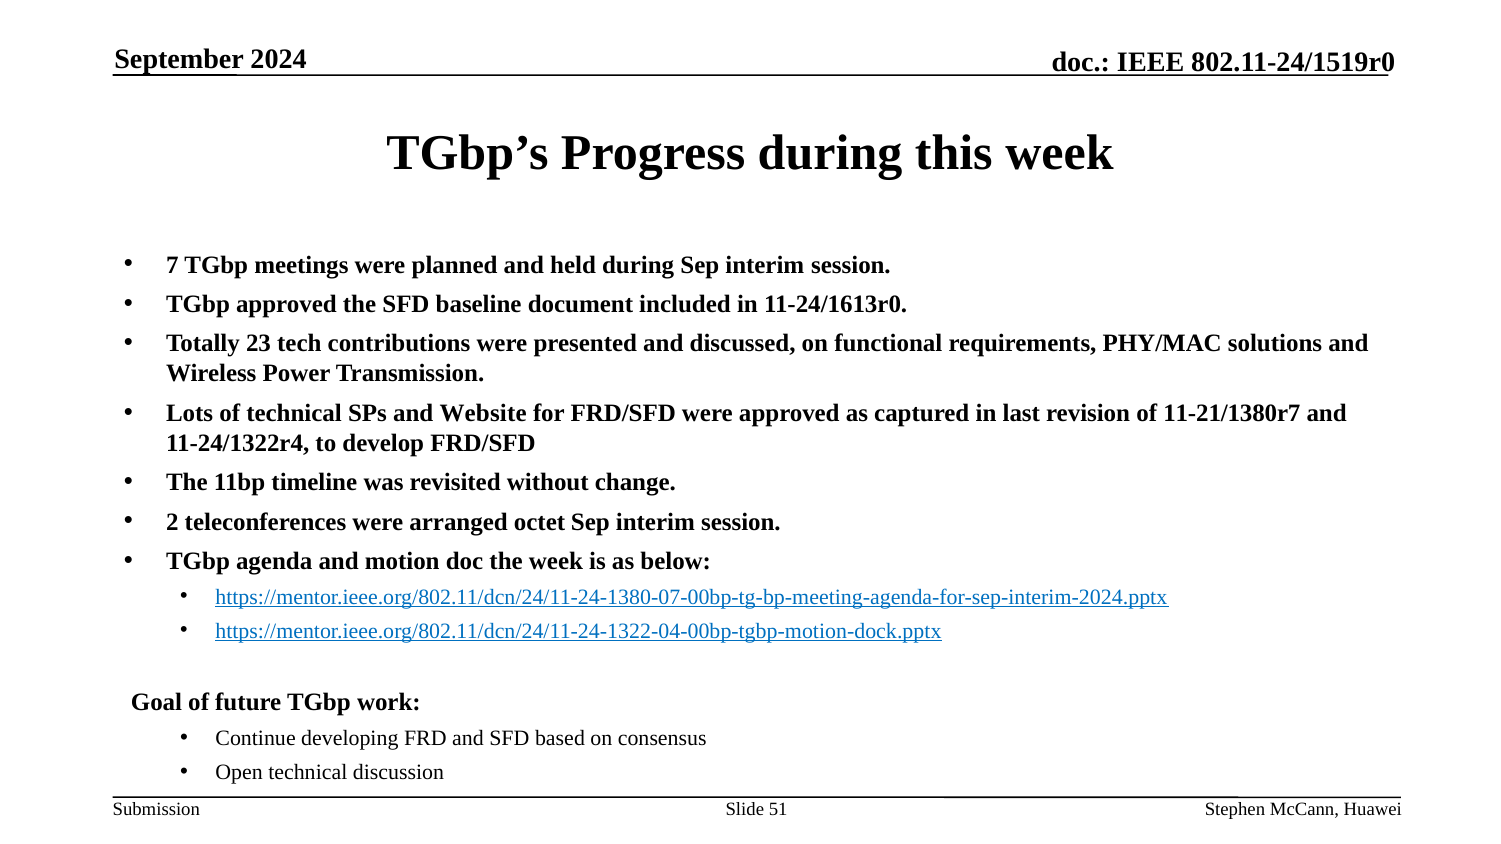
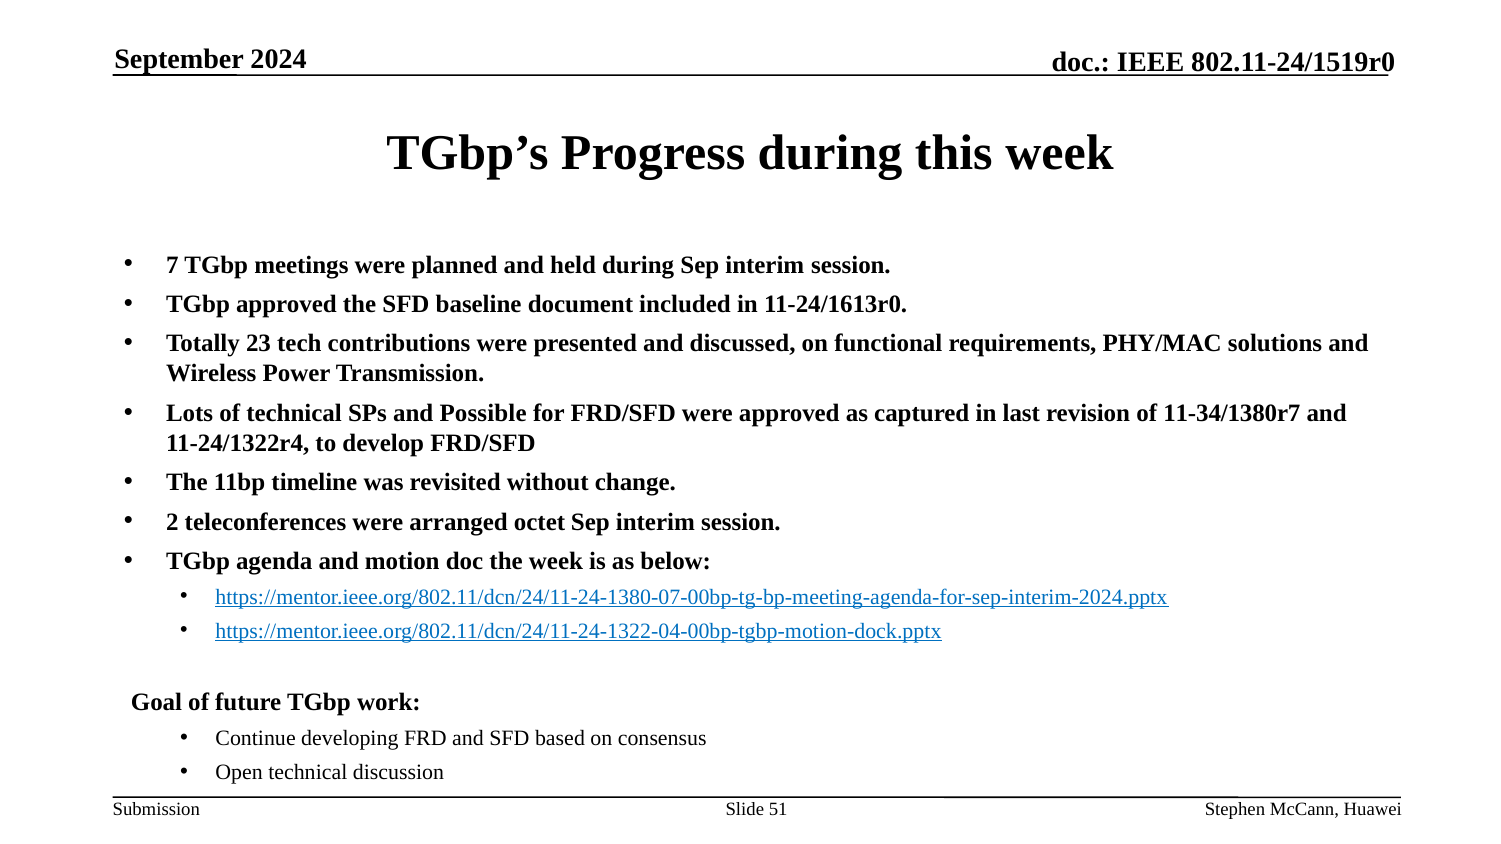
Website: Website -> Possible
11-21/1380r7: 11-21/1380r7 -> 11-34/1380r7
